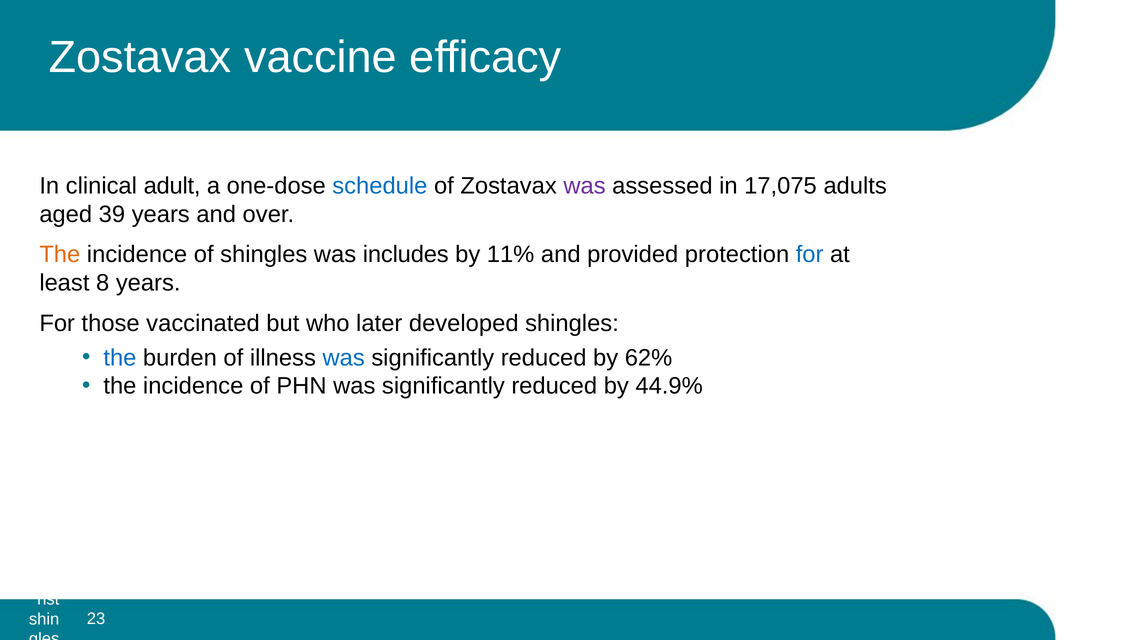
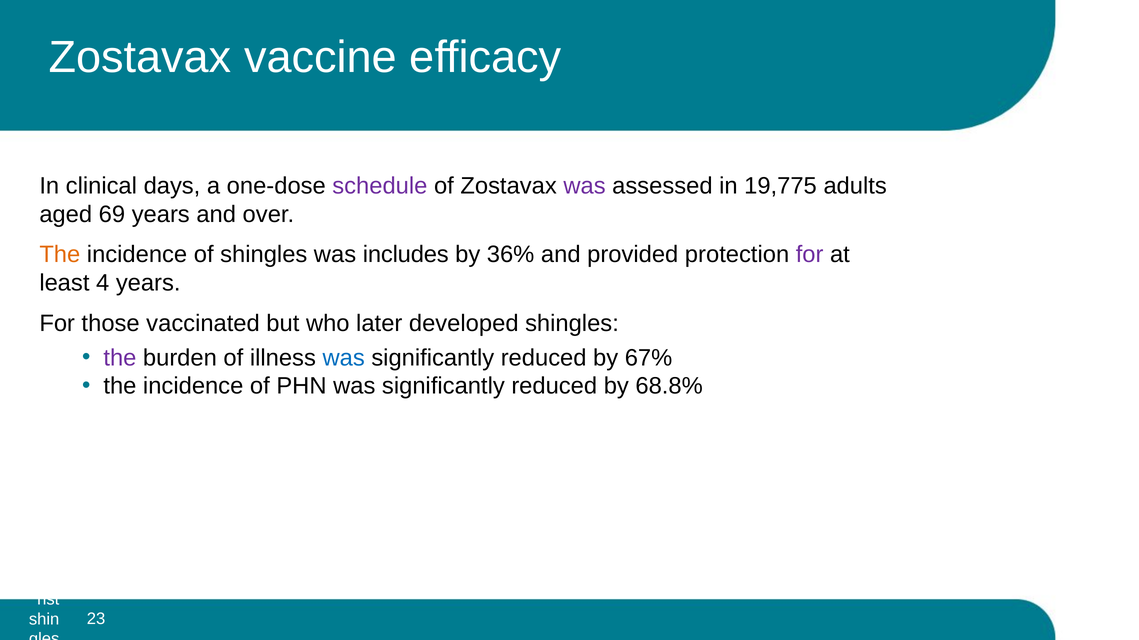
adult: adult -> days
schedule colour: blue -> purple
17,075: 17,075 -> 19,775
39: 39 -> 69
11%: 11% -> 36%
for at (810, 255) colour: blue -> purple
8: 8 -> 4
the at (120, 358) colour: blue -> purple
62%: 62% -> 67%
44.9%: 44.9% -> 68.8%
